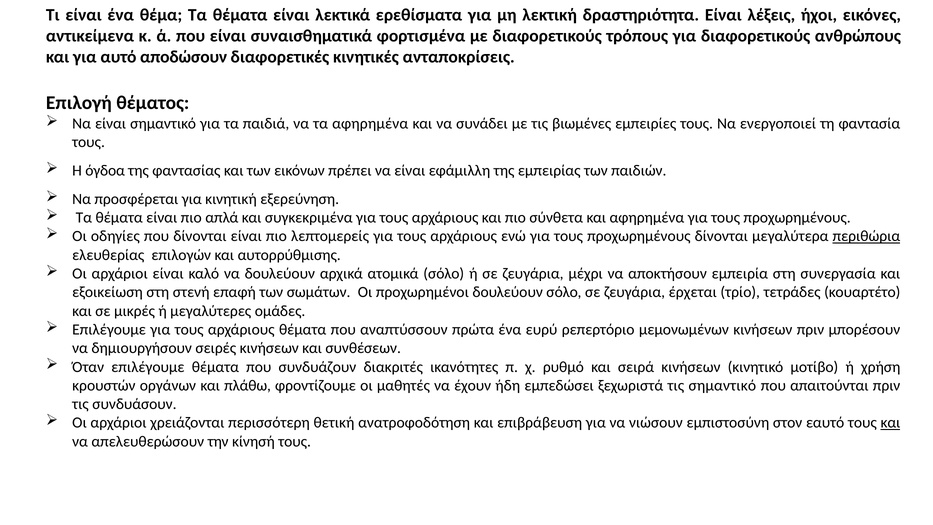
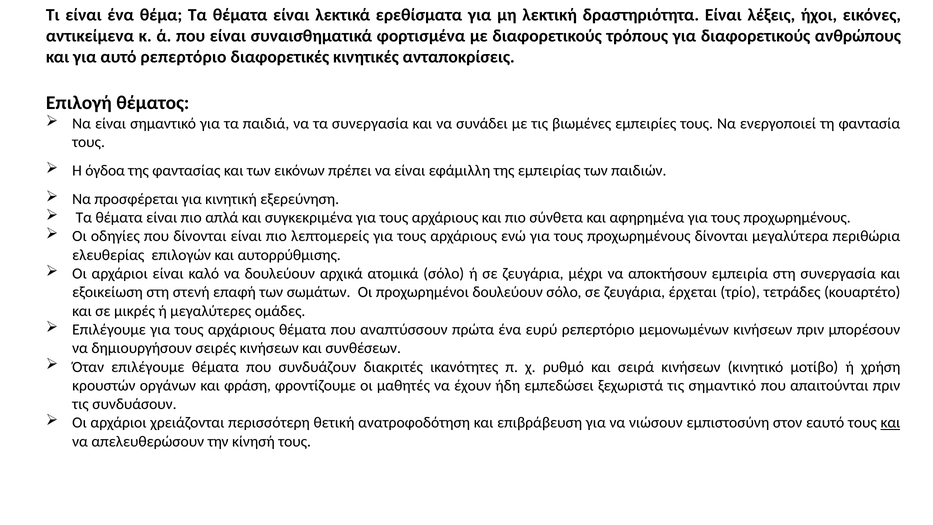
αυτό αποδώσουν: αποδώσουν -> ρεπερτόριο
τα αφηρημένα: αφηρημένα -> συνεργασία
περιθώρια underline: present -> none
πλάθω: πλάθω -> φράση
